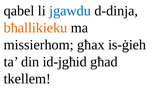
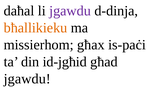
qabel: qabel -> daħal
jgawdu at (70, 11) colour: blue -> purple
is-ġieh: is-ġieh -> is-paċi
tkellem at (27, 79): tkellem -> jgawdu
